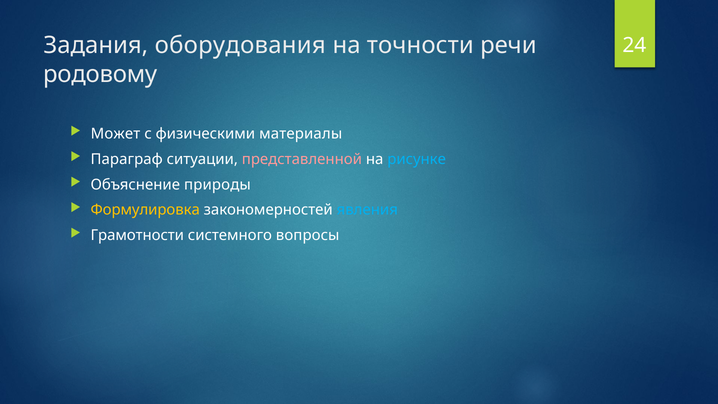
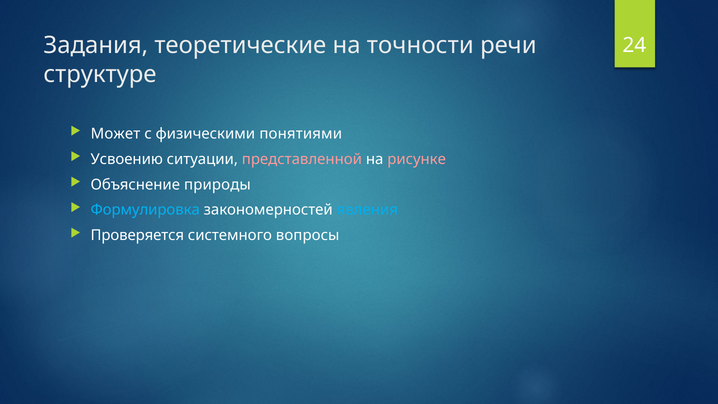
оборудования: оборудования -> теоретические
родовому: родовому -> структуре
материалы: материалы -> понятиями
Параграф: Параграф -> Усвоению
рисунке colour: light blue -> pink
Формулировка colour: yellow -> light blue
Грамотности: Грамотности -> Проверяется
